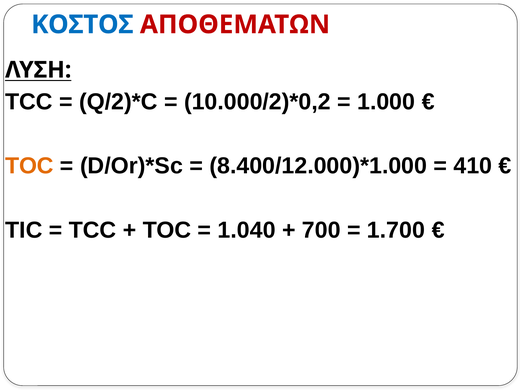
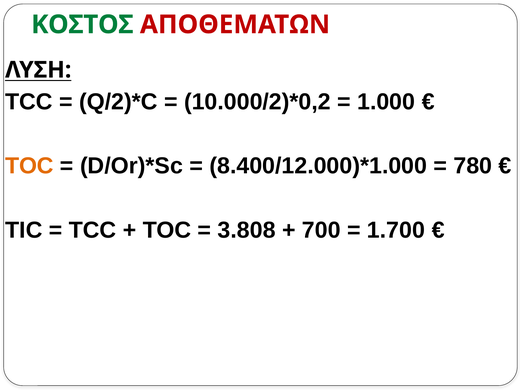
ΚΟΣΤΟΣ colour: blue -> green
410: 410 -> 780
1.040: 1.040 -> 3.808
